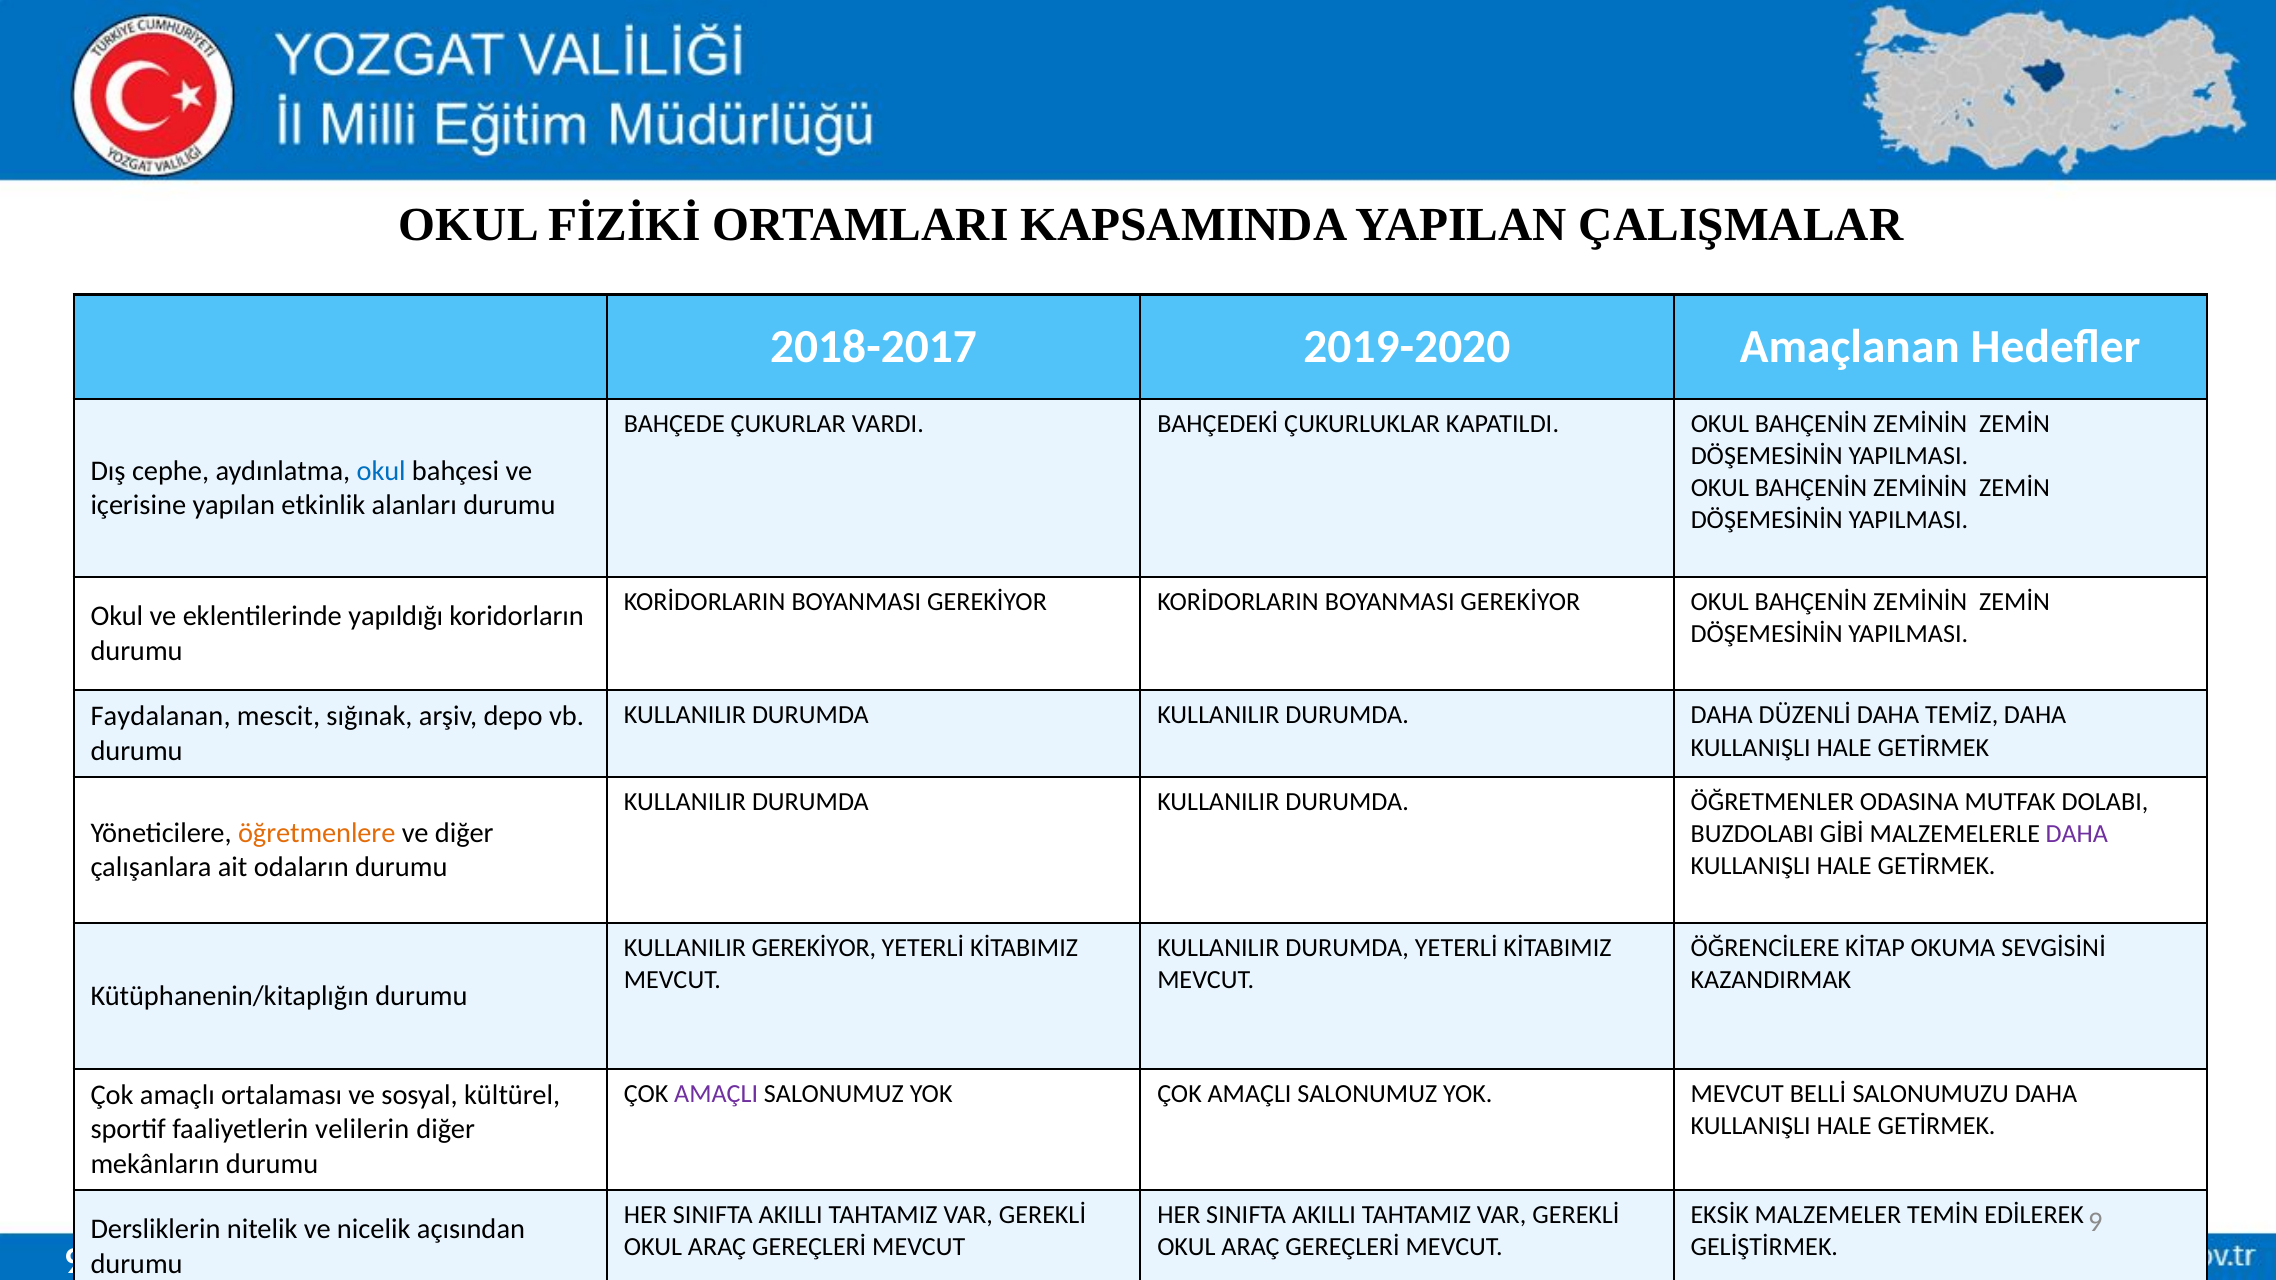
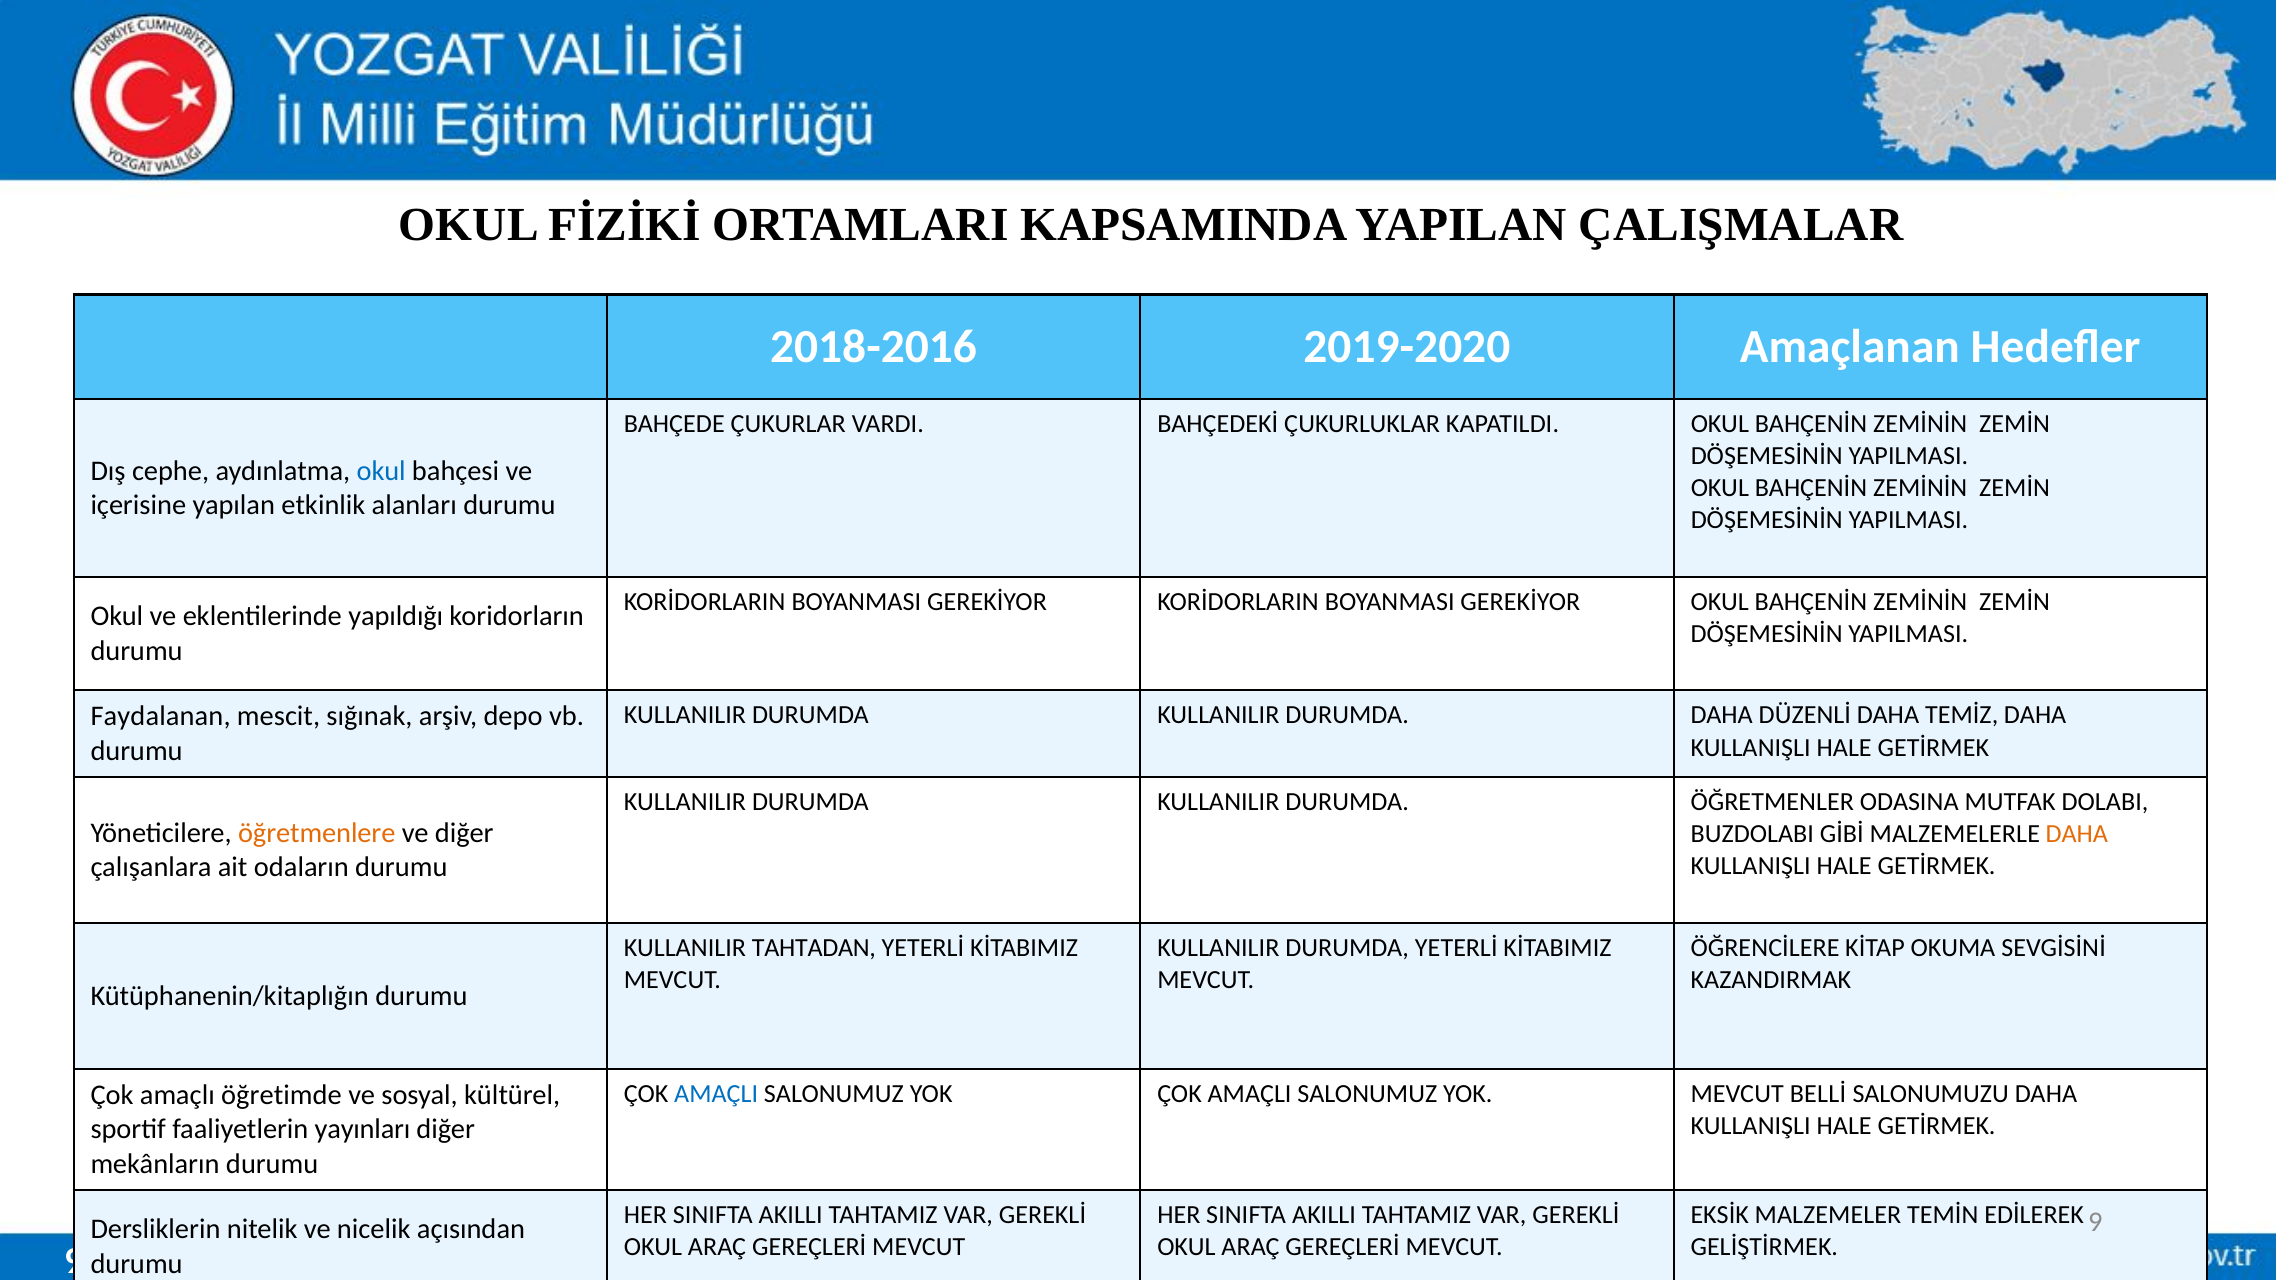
2018-2017: 2018-2017 -> 2018-2016
DAHA at (2077, 834) colour: purple -> orange
KULLANILIR GEREKİYOR: GEREKİYOR -> TAHTADAN
AMAÇLI at (716, 1094) colour: purple -> blue
ortalaması: ortalaması -> öğretimde
velilerin: velilerin -> yayınları
